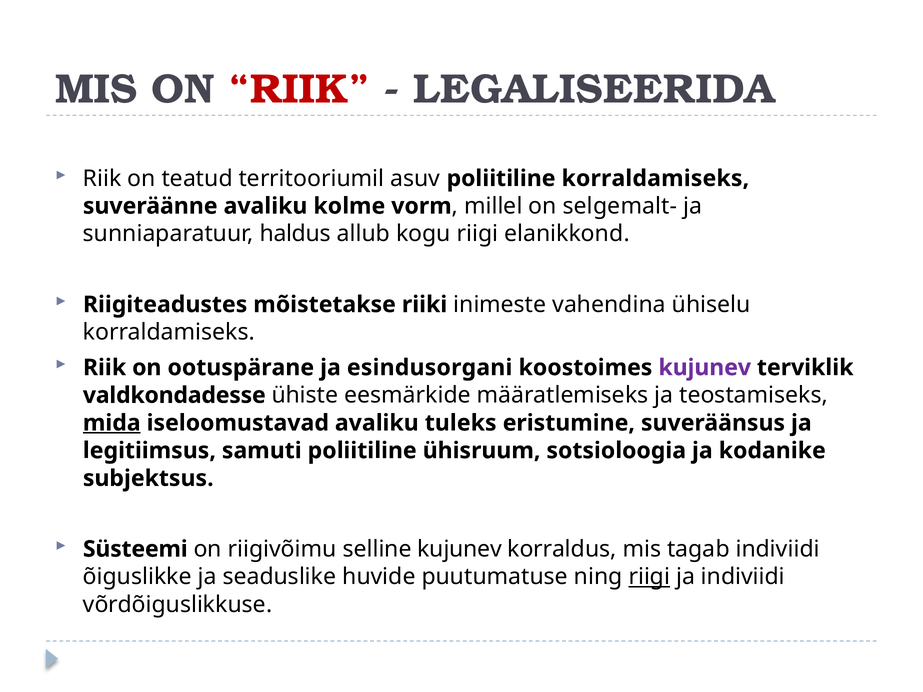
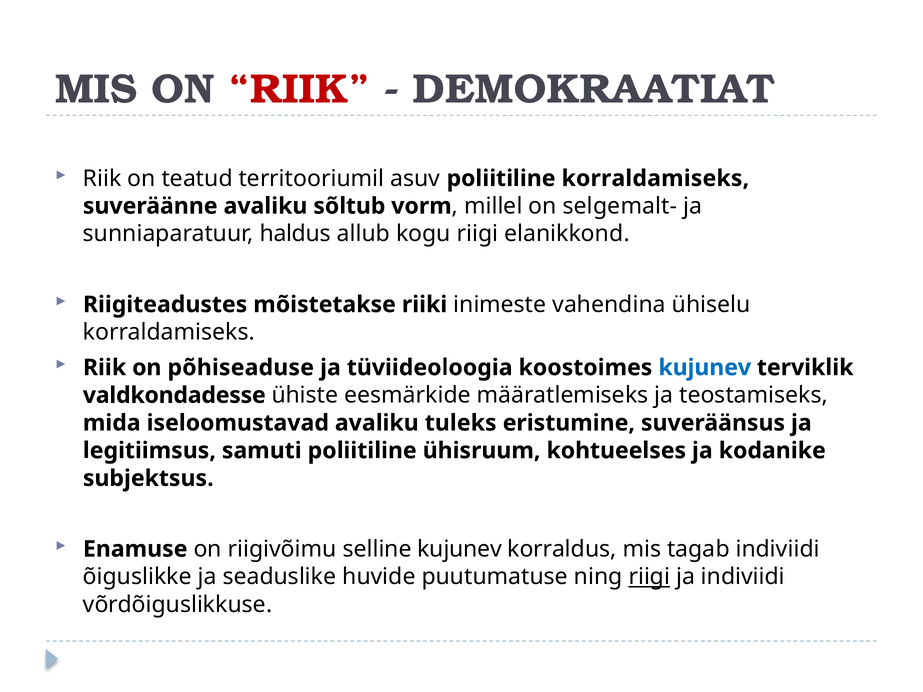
LEGALISEERIDA: LEGALISEERIDA -> DEMOKRAATIAT
kolme: kolme -> sõltub
ootuspärane: ootuspärane -> põhiseaduse
esindusorgani: esindusorgani -> tüviideoloogia
kujunev at (705, 368) colour: purple -> blue
mida underline: present -> none
sotsioloogia: sotsioloogia -> kohtueelses
Süsteemi: Süsteemi -> Enamuse
